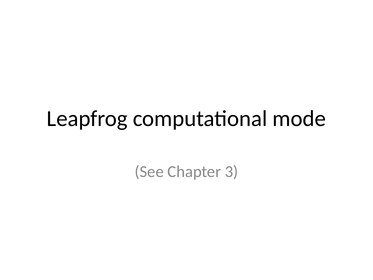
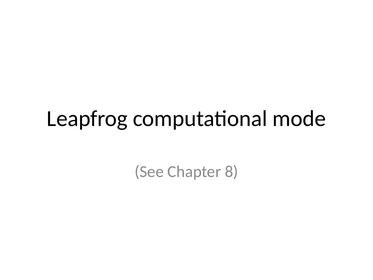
3: 3 -> 8
